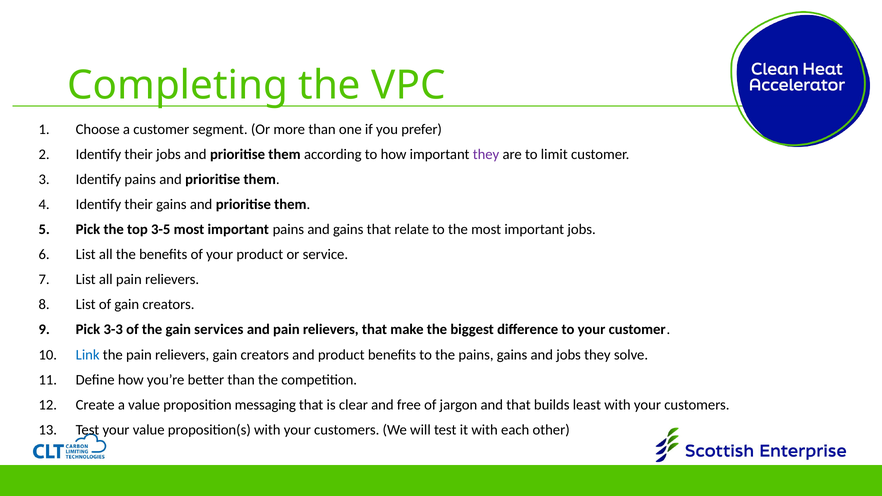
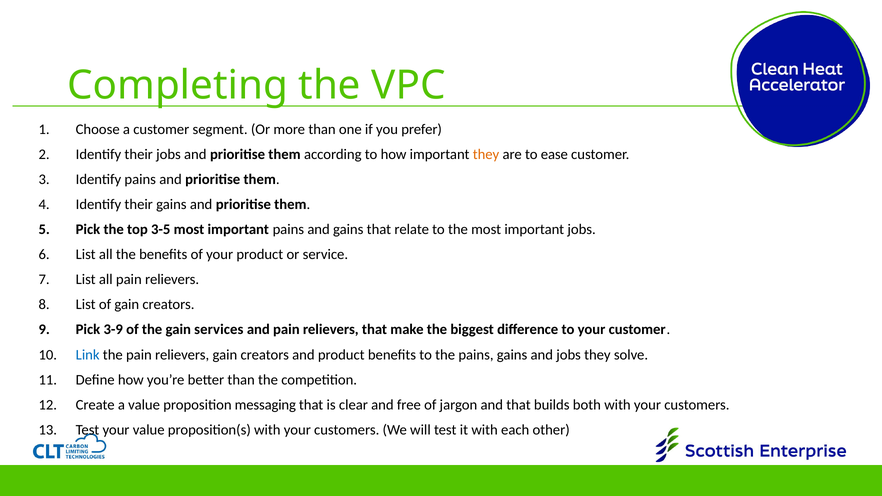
they at (486, 154) colour: purple -> orange
limit: limit -> ease
3-3: 3-3 -> 3-9
least: least -> both
